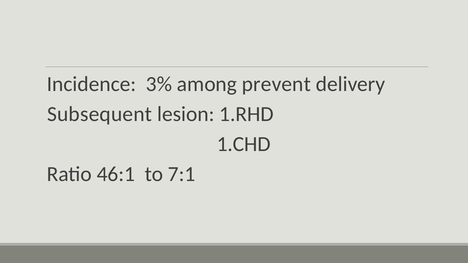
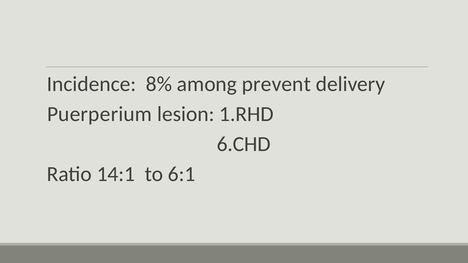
3%: 3% -> 8%
Subsequent: Subsequent -> Puerperium
1.CHD: 1.CHD -> 6.CHD
46:1: 46:1 -> 14:1
7:1: 7:1 -> 6:1
